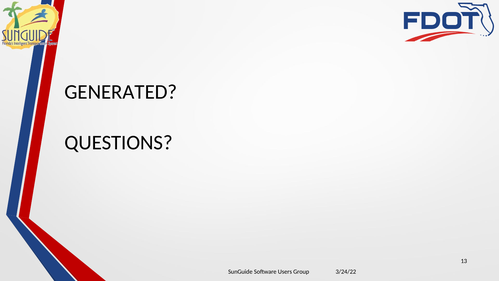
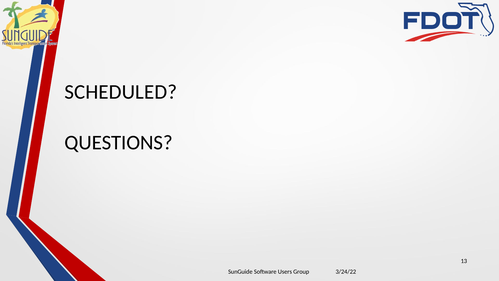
GENERATED: GENERATED -> SCHEDULED
